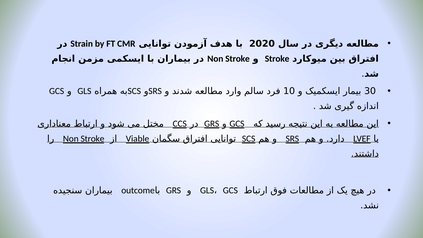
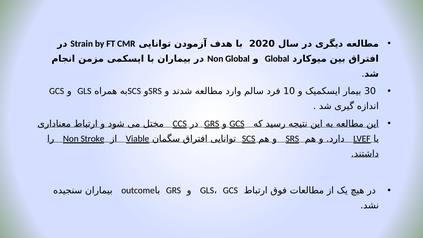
Stroke at (238, 59): Stroke -> Global
Stroke at (277, 59): Stroke -> Global
